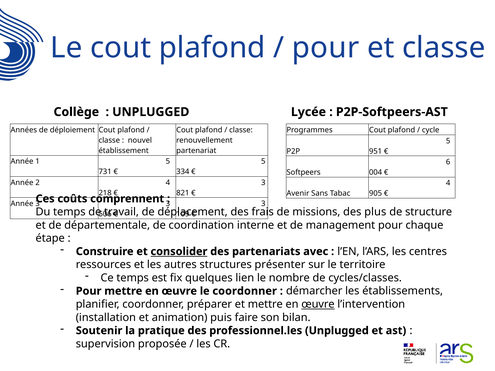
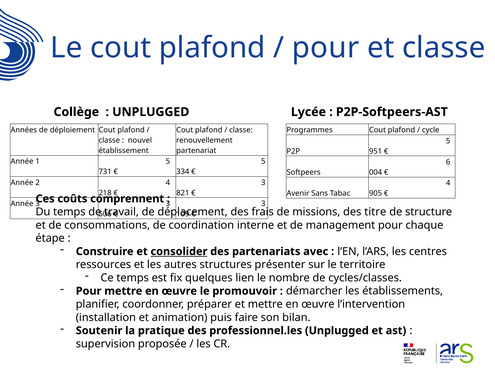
plus: plus -> titre
départementale: départementale -> consommations
le coordonner: coordonner -> promouvoir
œuvre at (318, 304) underline: present -> none
